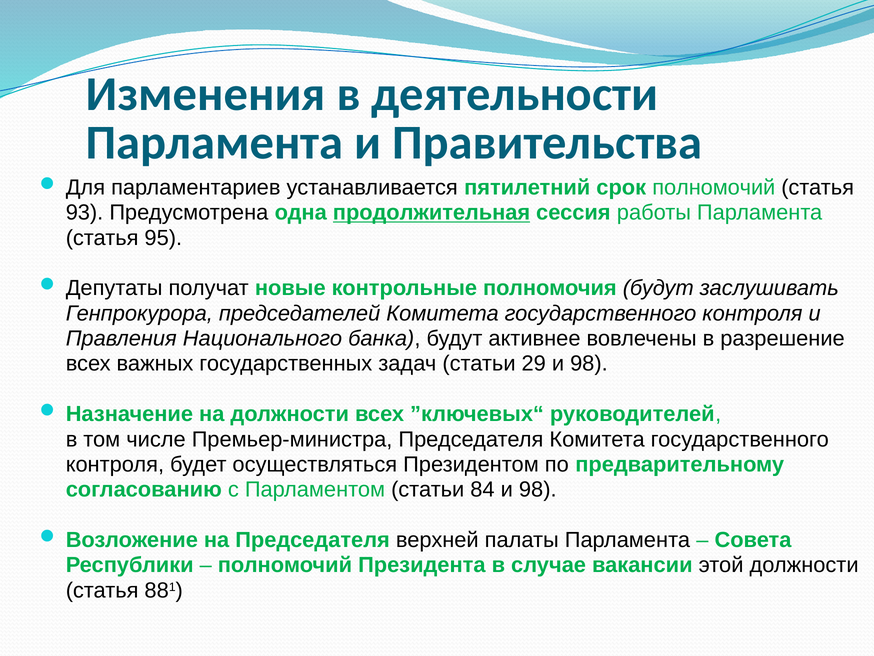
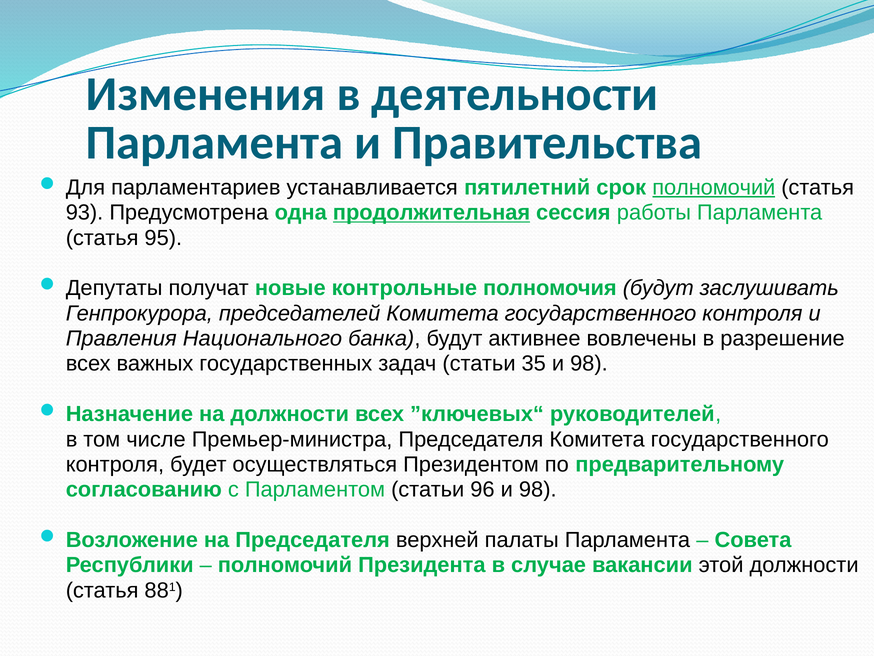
полномочий at (714, 187) underline: none -> present
29: 29 -> 35
84: 84 -> 96
